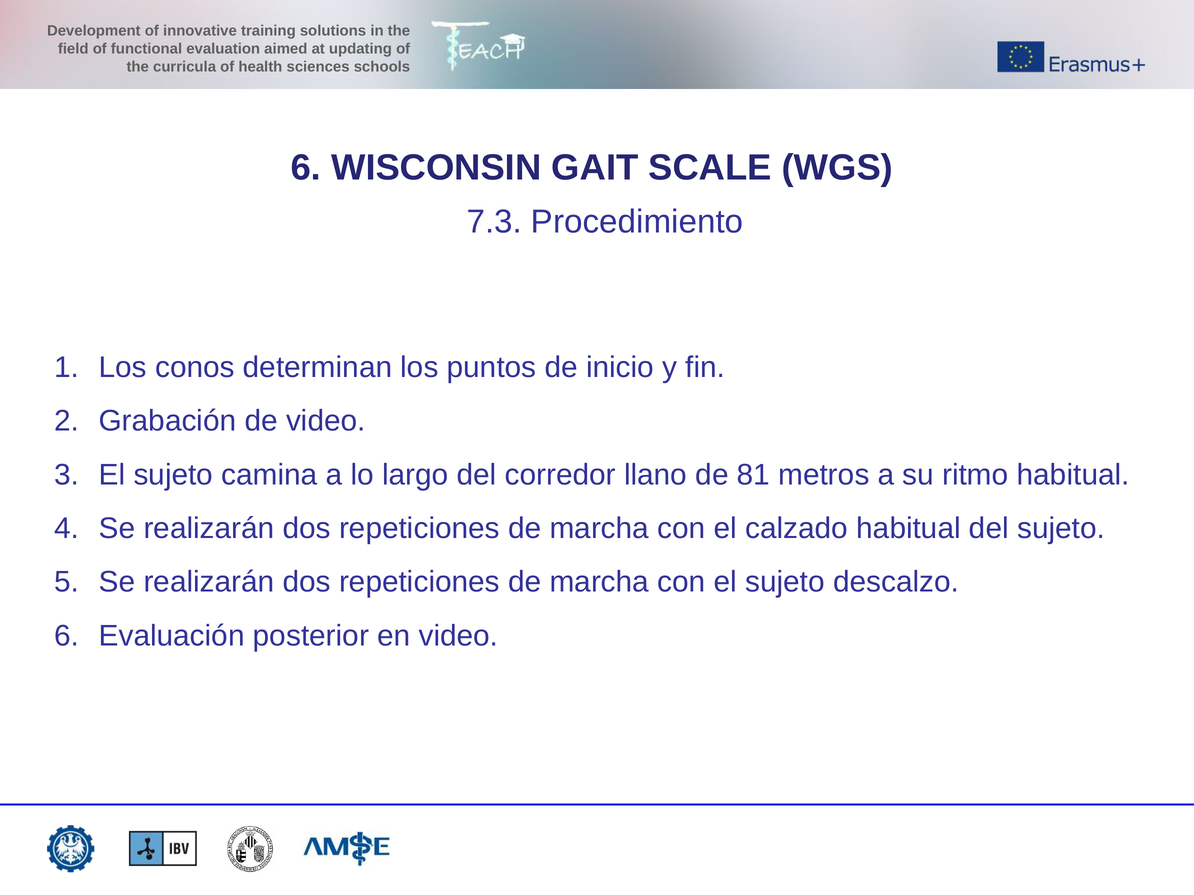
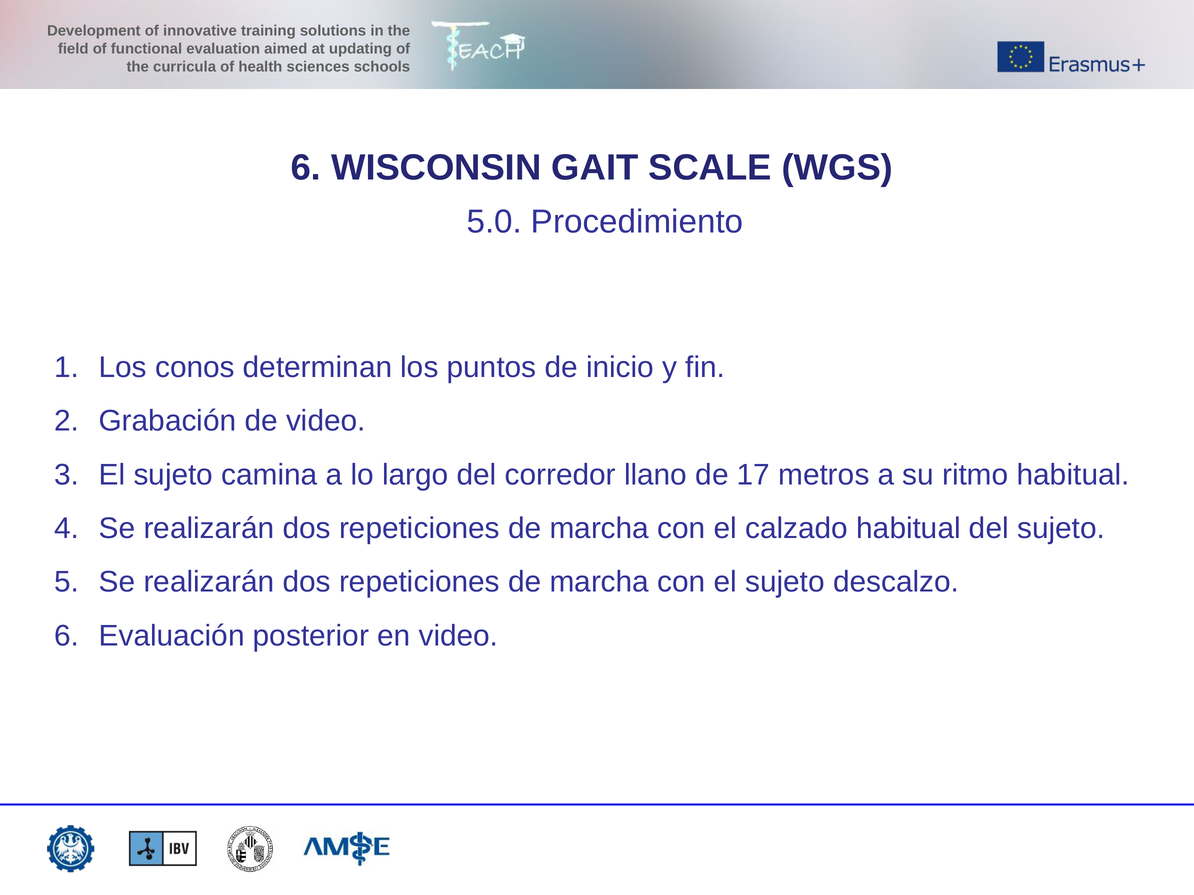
7.3: 7.3 -> 5.0
81: 81 -> 17
